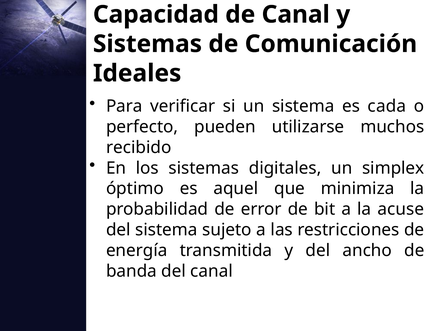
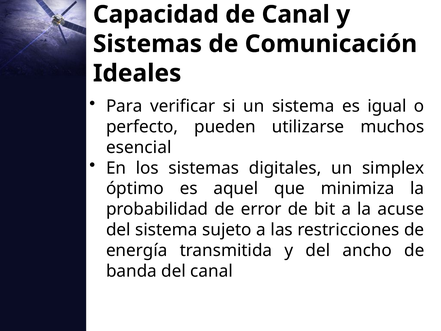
cada: cada -> igual
recibido: recibido -> esencial
